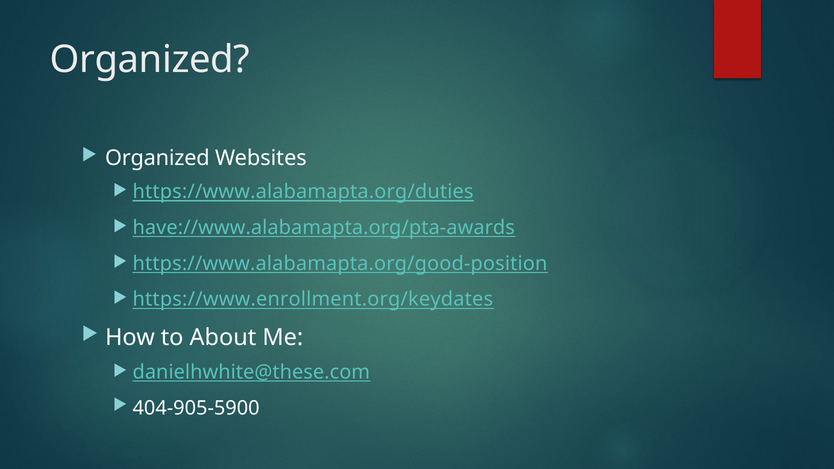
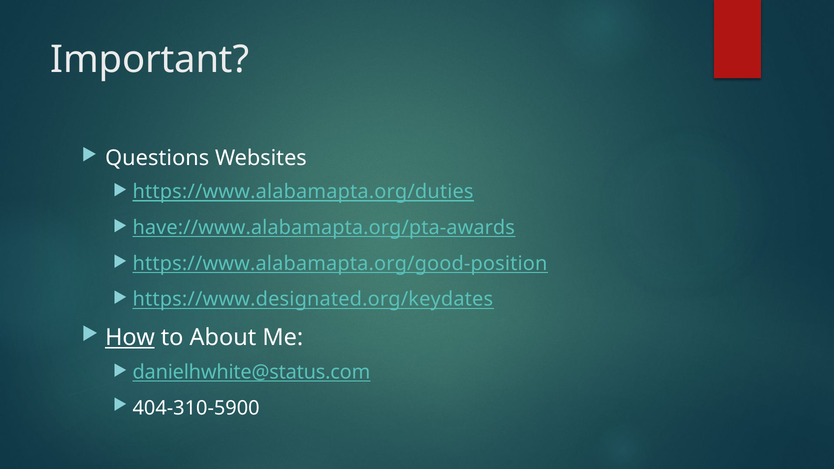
Organized at (150, 60): Organized -> Important
Organized at (157, 158): Organized -> Questions
https://www.enrollment.org/keydates: https://www.enrollment.org/keydates -> https://www.designated.org/keydates
How underline: none -> present
danielhwhite@these.com: danielhwhite@these.com -> danielhwhite@status.com
404-905-5900: 404-905-5900 -> 404-310-5900
